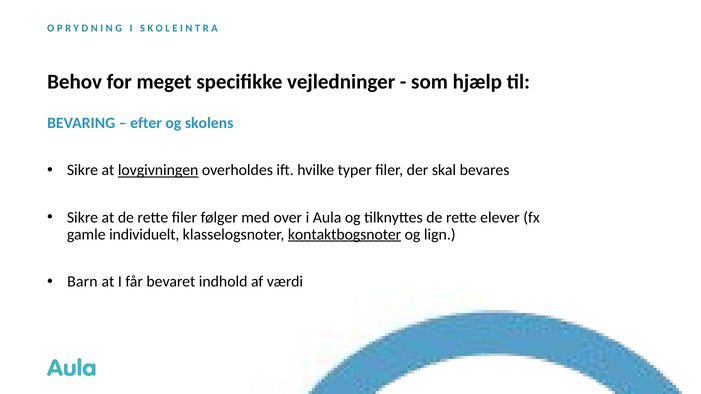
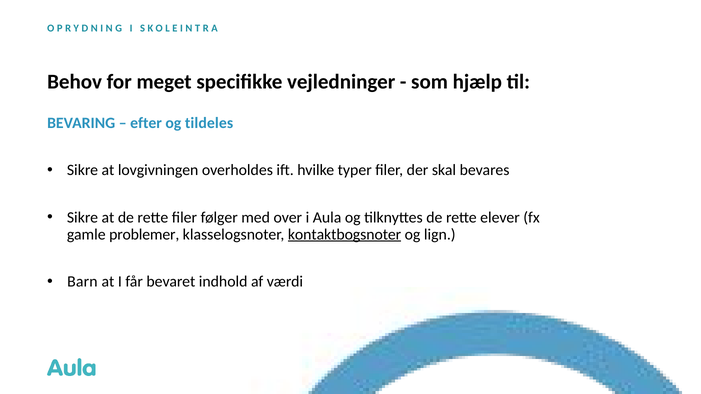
skolens: skolens -> tildeles
lovgivningen underline: present -> none
individuelt: individuelt -> problemer
